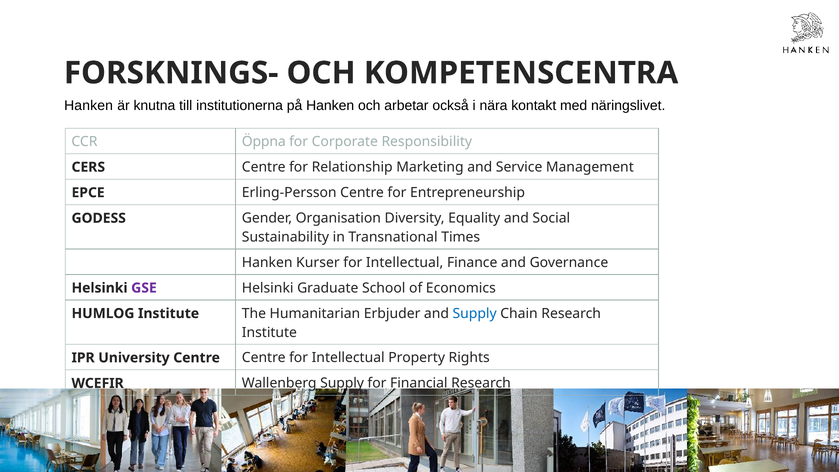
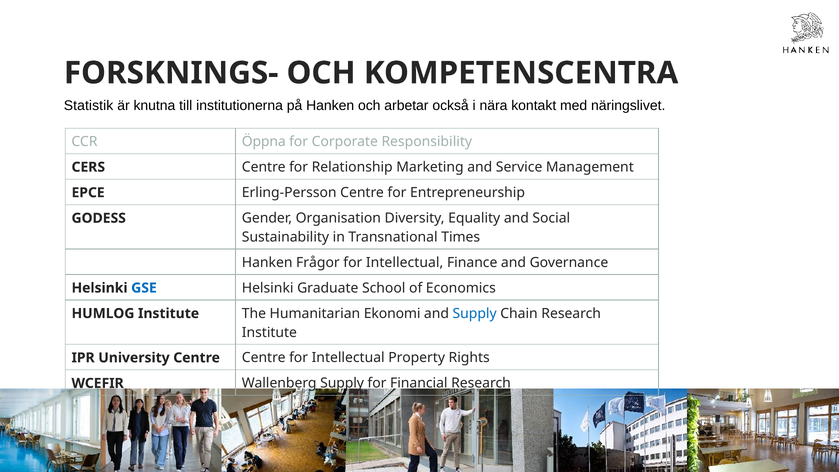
Hanken at (89, 106): Hanken -> Statistik
Kurser: Kurser -> Frågor
GSE colour: purple -> blue
Erbjuder: Erbjuder -> Ekonomi
